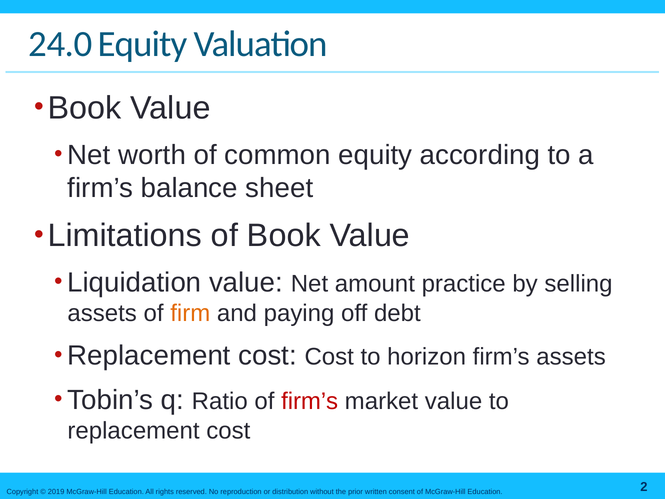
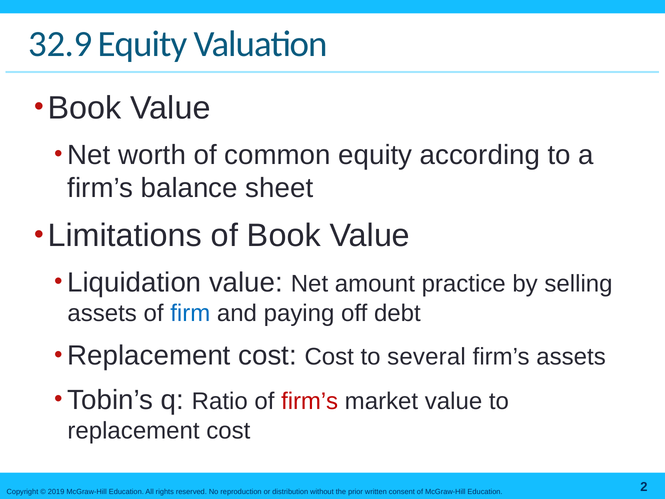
24.0: 24.0 -> 32.9
firm colour: orange -> blue
horizon: horizon -> several
